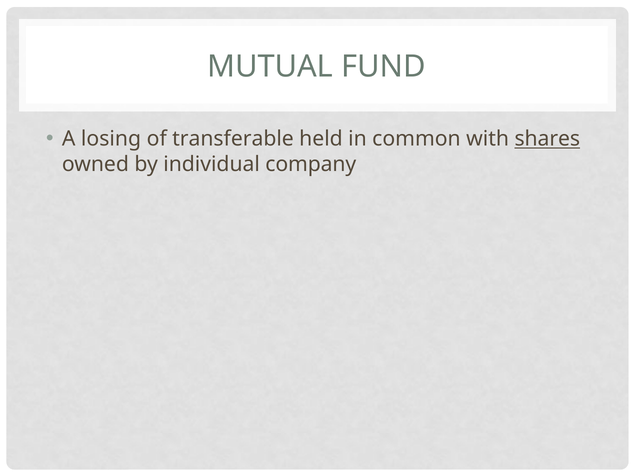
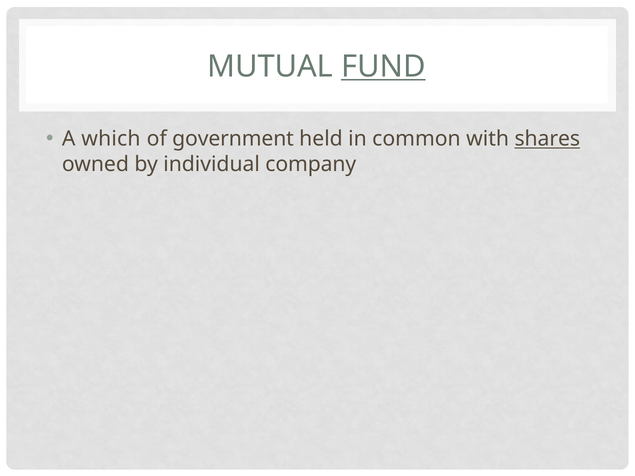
FUND underline: none -> present
losing: losing -> which
transferable: transferable -> government
